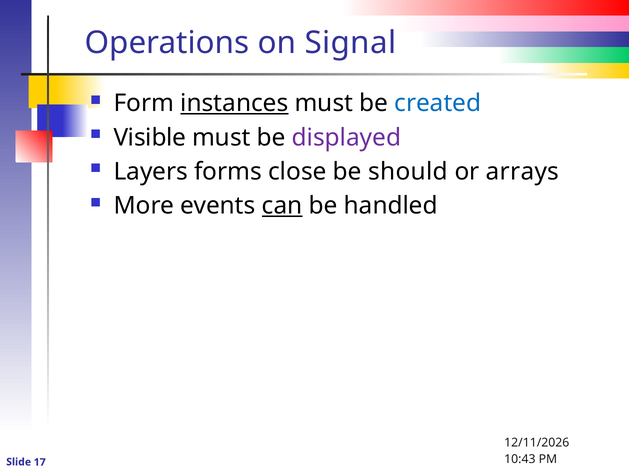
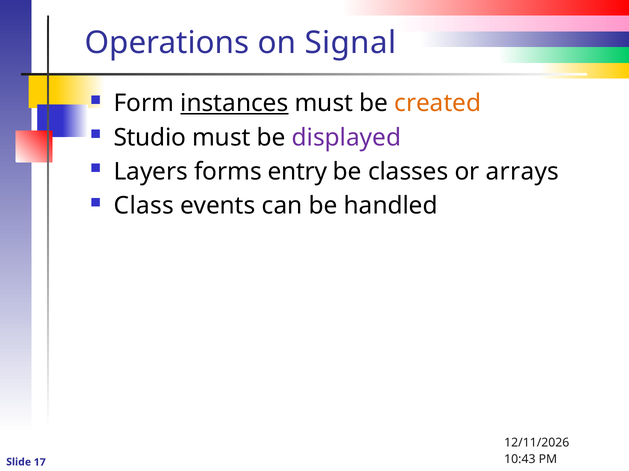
created colour: blue -> orange
Visible: Visible -> Studio
close: close -> entry
should: should -> classes
More: More -> Class
can underline: present -> none
